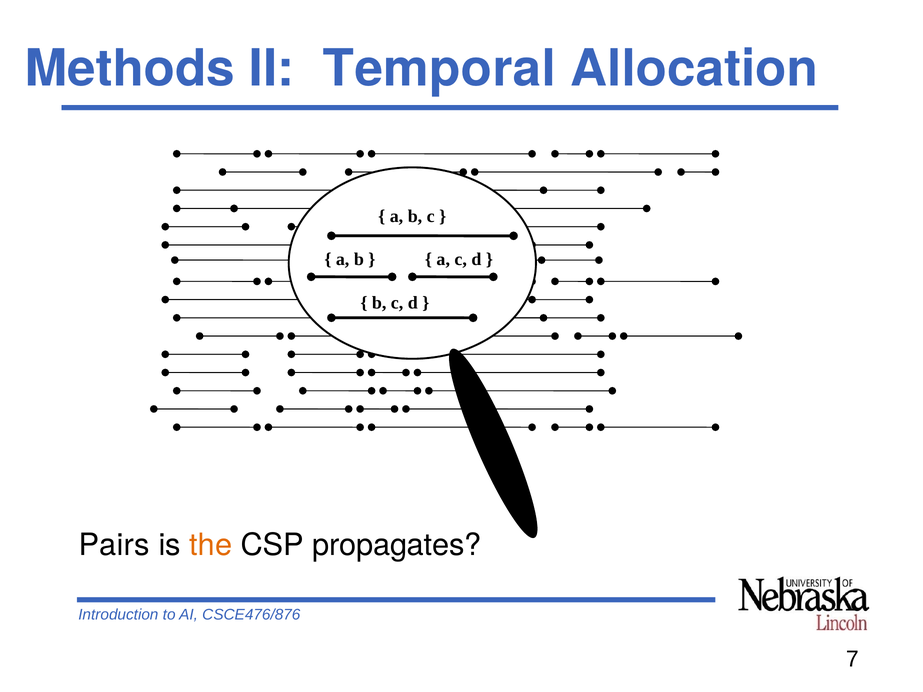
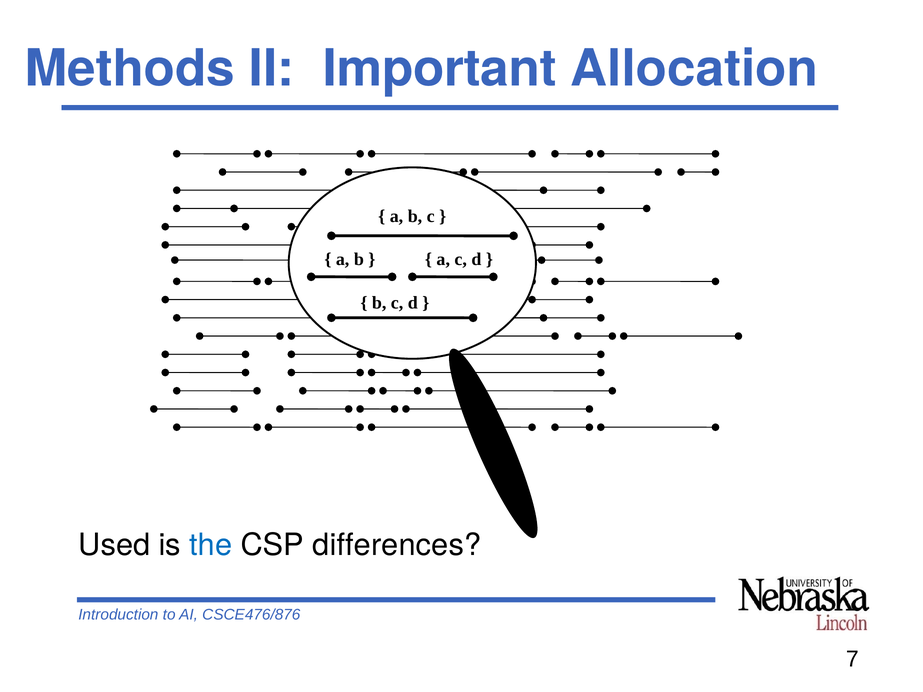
Temporal: Temporal -> Important
Pairs: Pairs -> Used
the colour: orange -> blue
propagates: propagates -> differences
